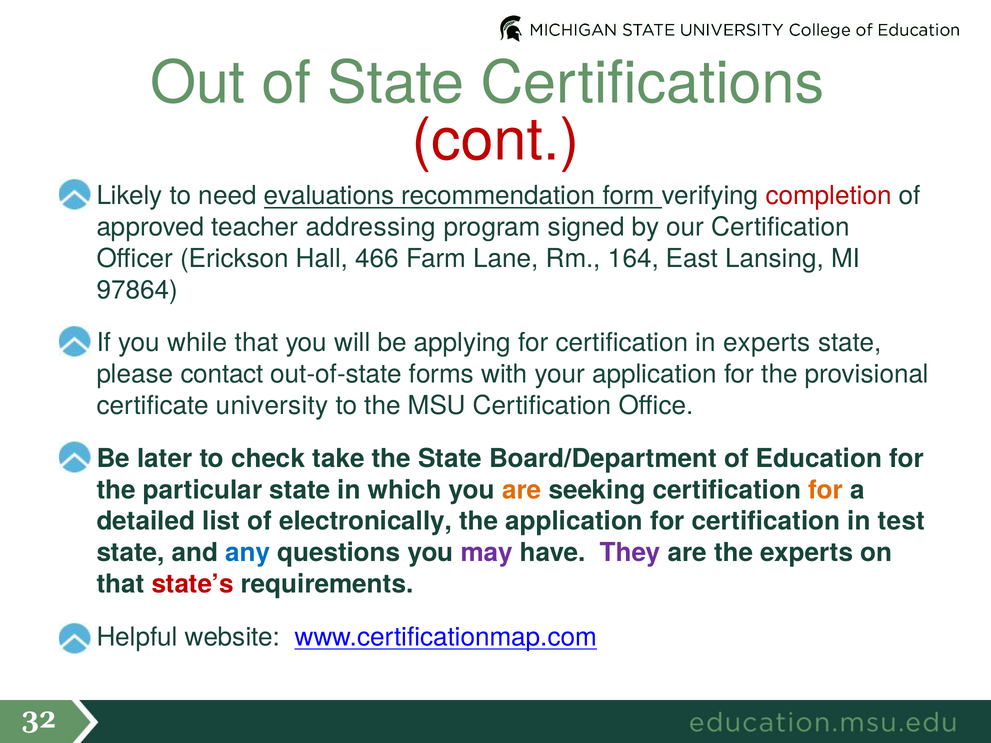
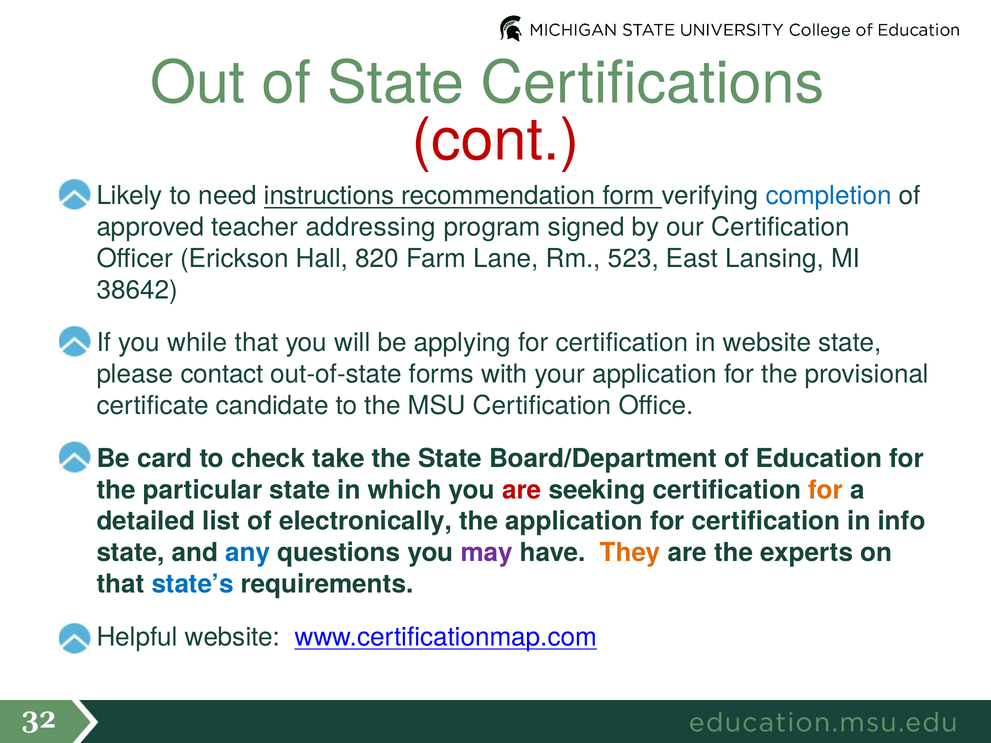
evaluations: evaluations -> instructions
completion colour: red -> blue
466: 466 -> 820
164: 164 -> 523
97864: 97864 -> 38642
in experts: experts -> website
university: university -> candidate
later: later -> card
are at (522, 490) colour: orange -> red
test: test -> info
They colour: purple -> orange
state’s colour: red -> blue
